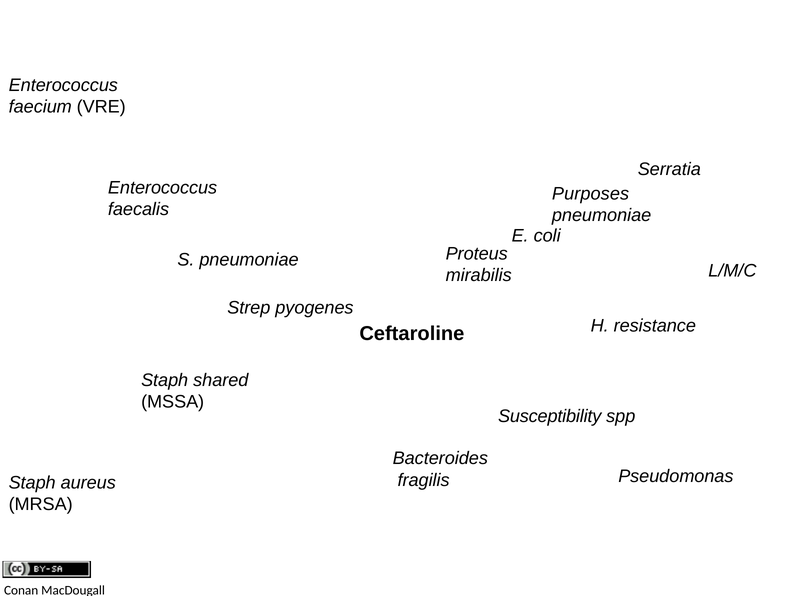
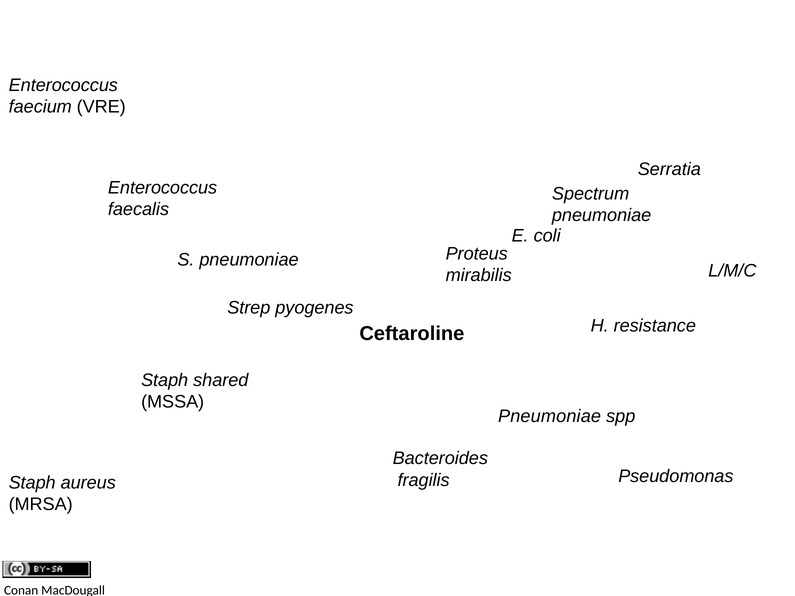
Purposes: Purposes -> Spectrum
Susceptibility at (550, 416): Susceptibility -> Pneumoniae
